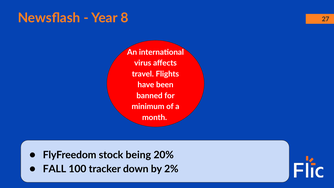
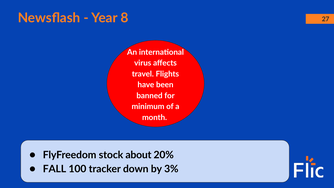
being: being -> about
2%: 2% -> 3%
